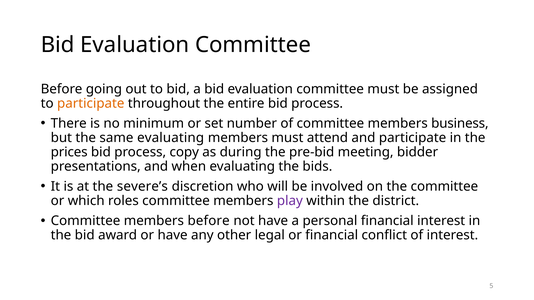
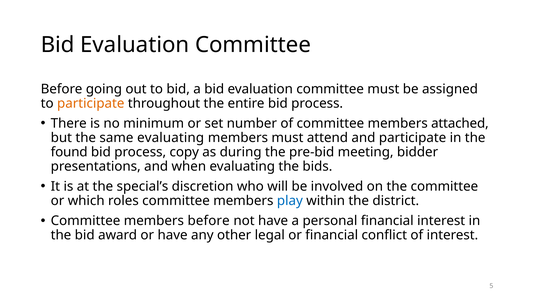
business: business -> attached
prices: prices -> found
severe’s: severe’s -> special’s
play colour: purple -> blue
